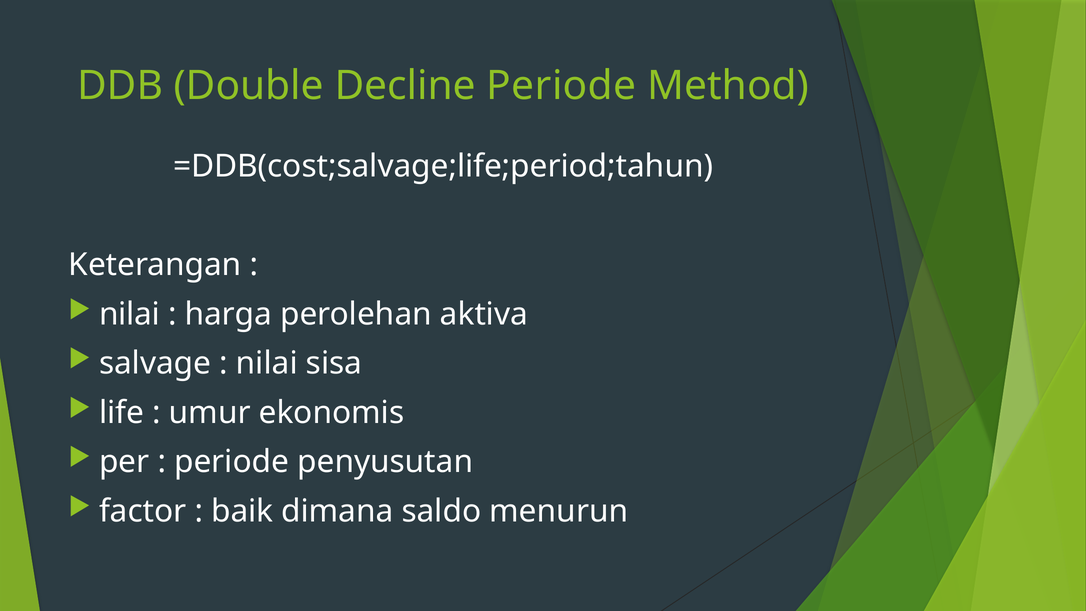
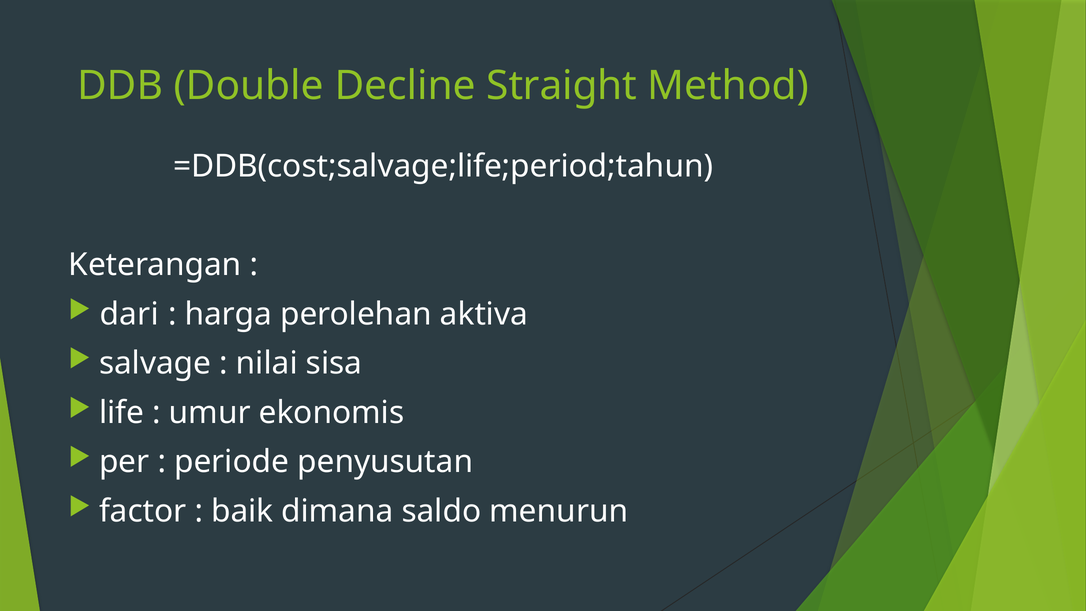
Decline Periode: Periode -> Straight
nilai at (130, 314): nilai -> dari
